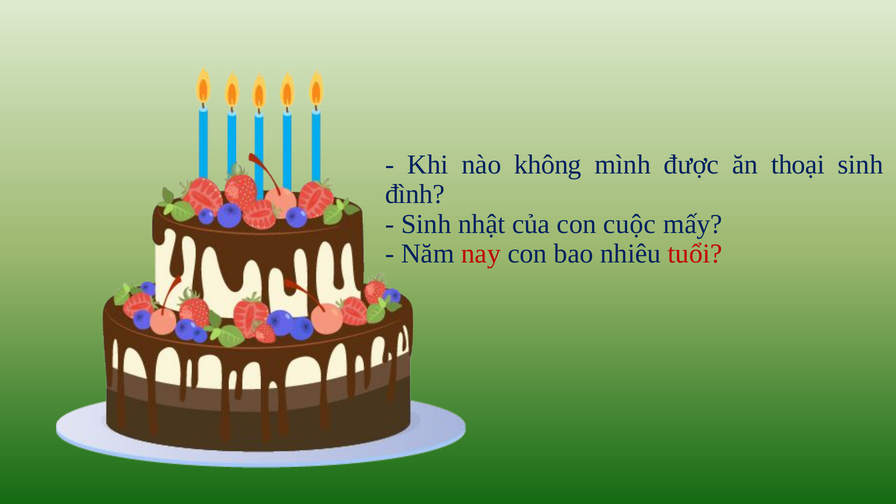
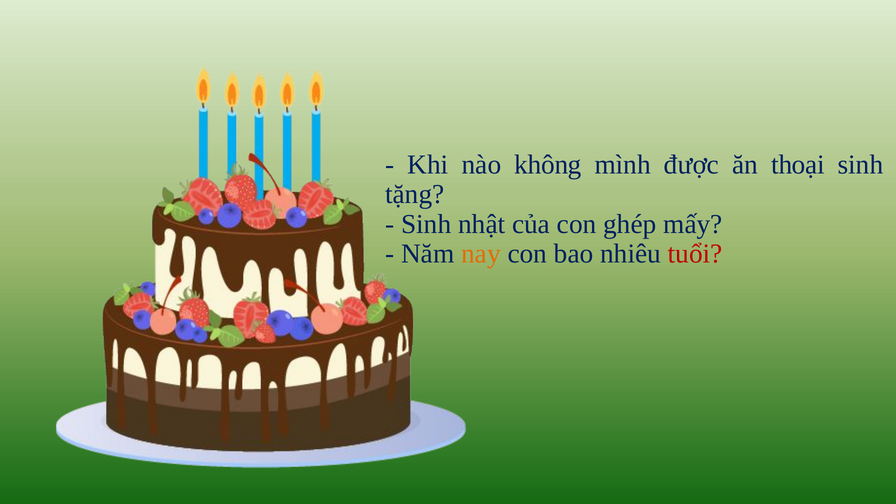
đình: đình -> tặng
cuộc: cuộc -> ghép
nay colour: red -> orange
